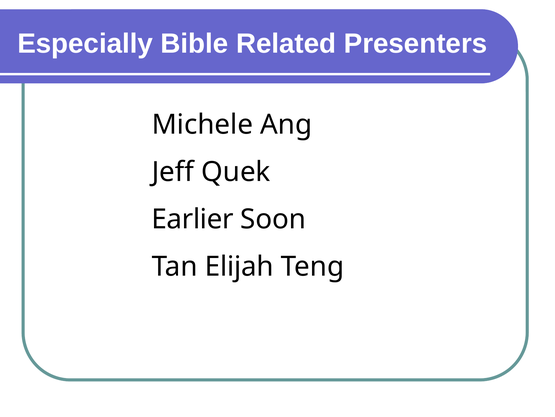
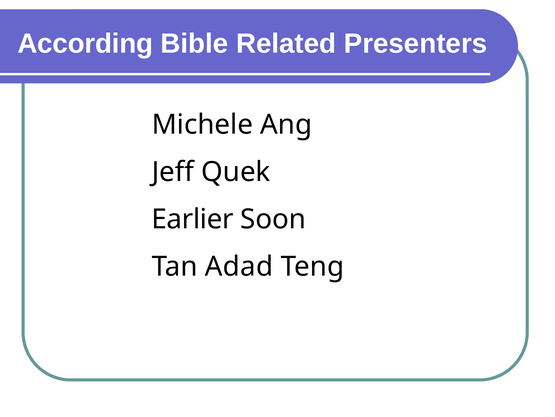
Especially: Especially -> According
Elijah: Elijah -> Adad
